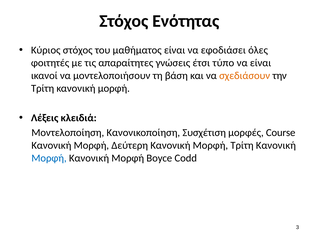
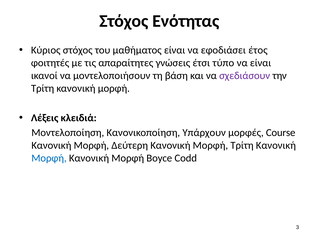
όλες: όλες -> έτος
σχεδιάσουν colour: orange -> purple
Συσχέτιση: Συσχέτιση -> Υπάρχουν
